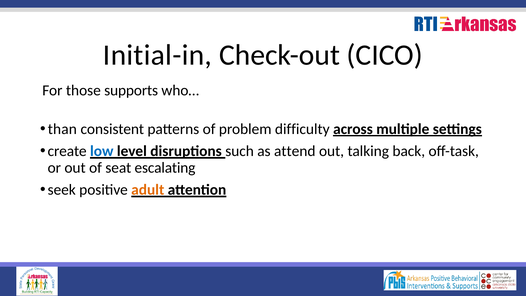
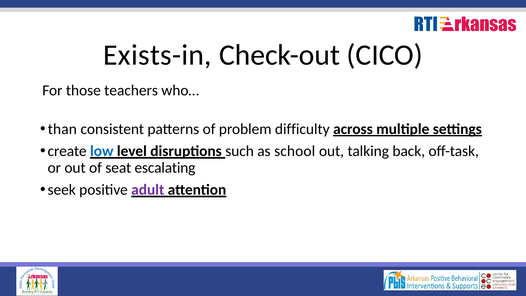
Initial-in: Initial-in -> Exists-in
supports: supports -> teachers
attend: attend -> school
adult colour: orange -> purple
